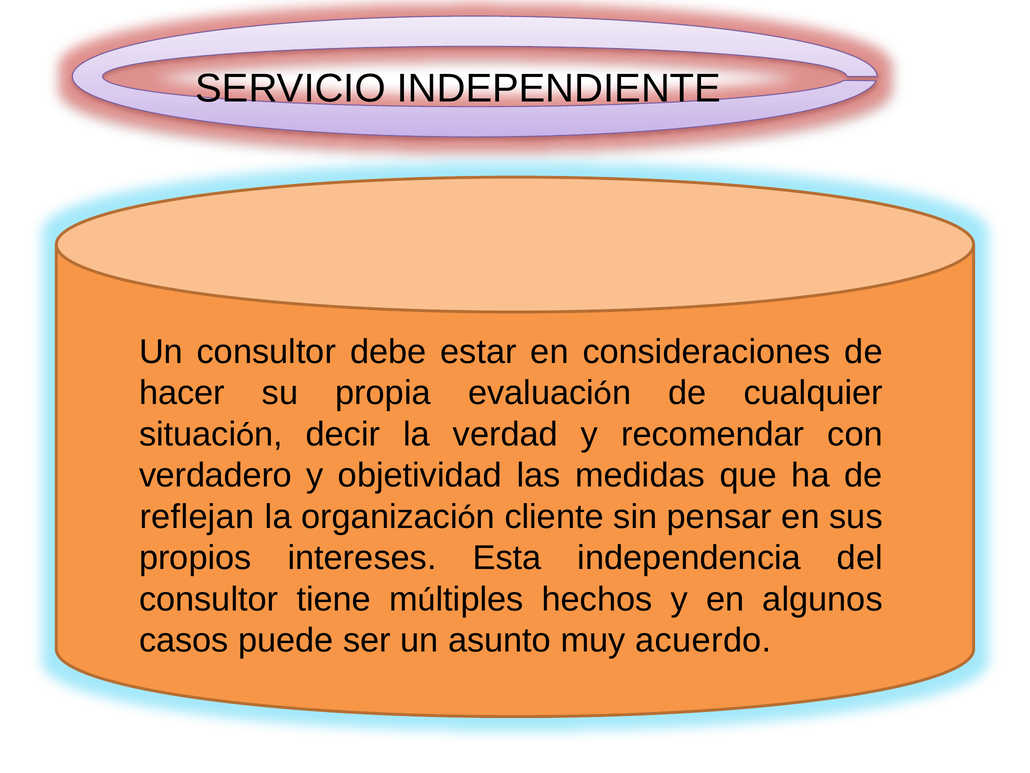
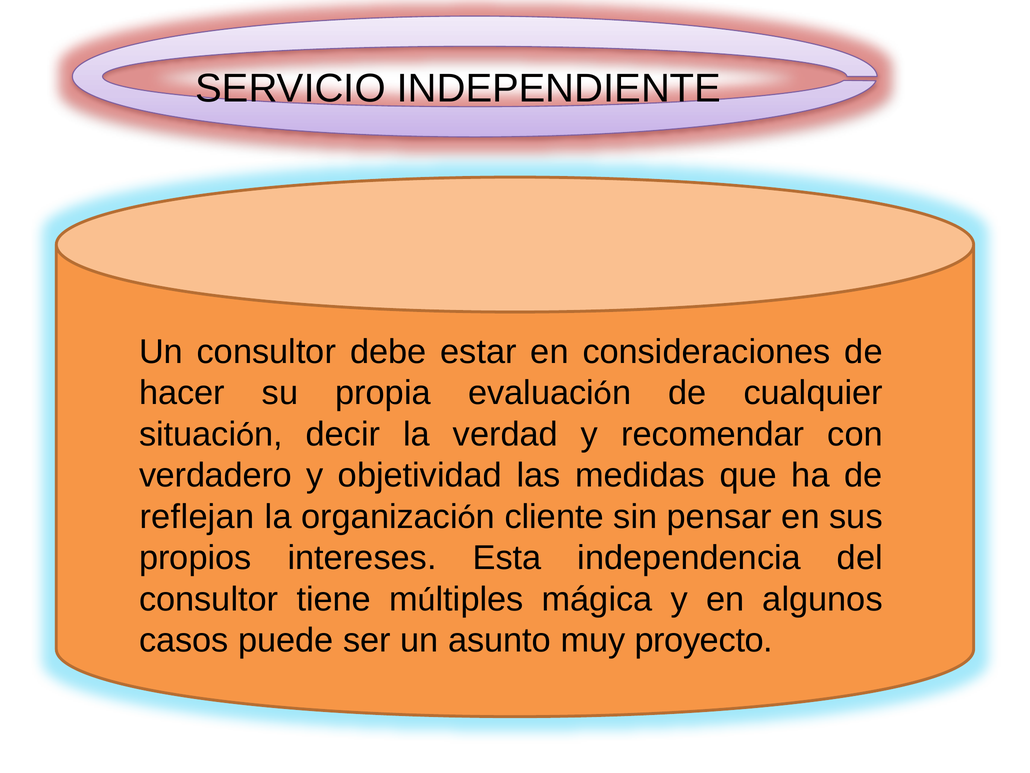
hechos: hechos -> mágica
acuerdo: acuerdo -> proyecto
